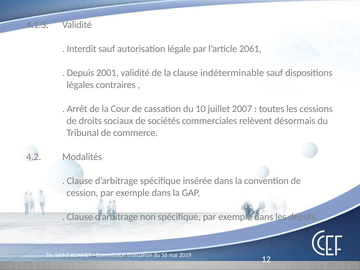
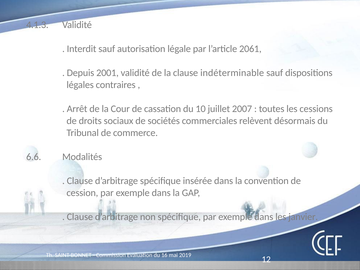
4.2: 4.2 -> 6.6
les depuis: depuis -> janvier
